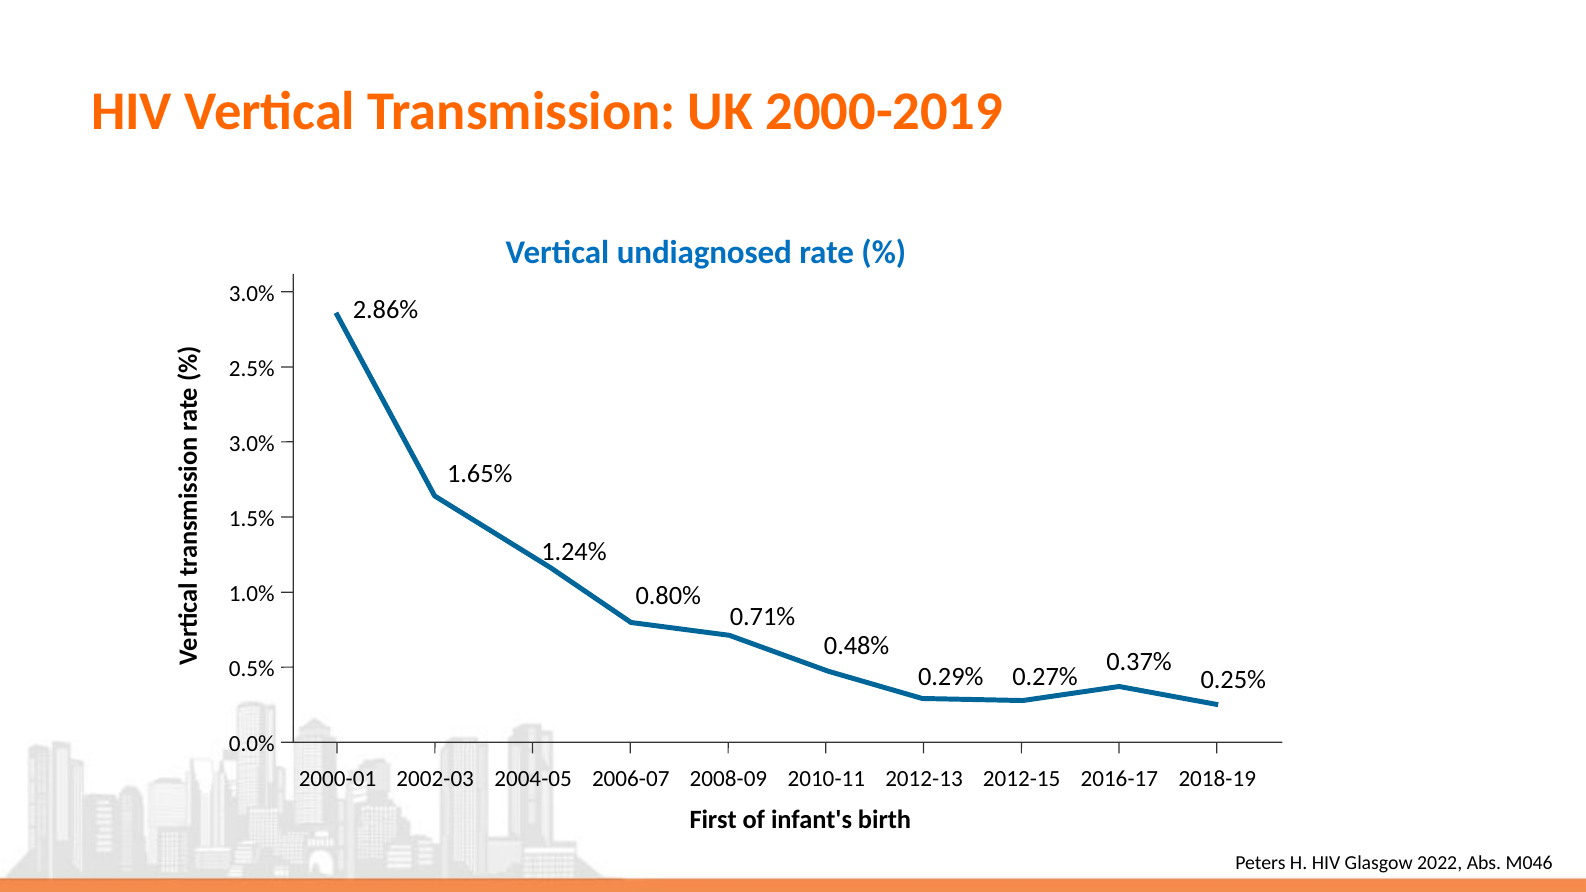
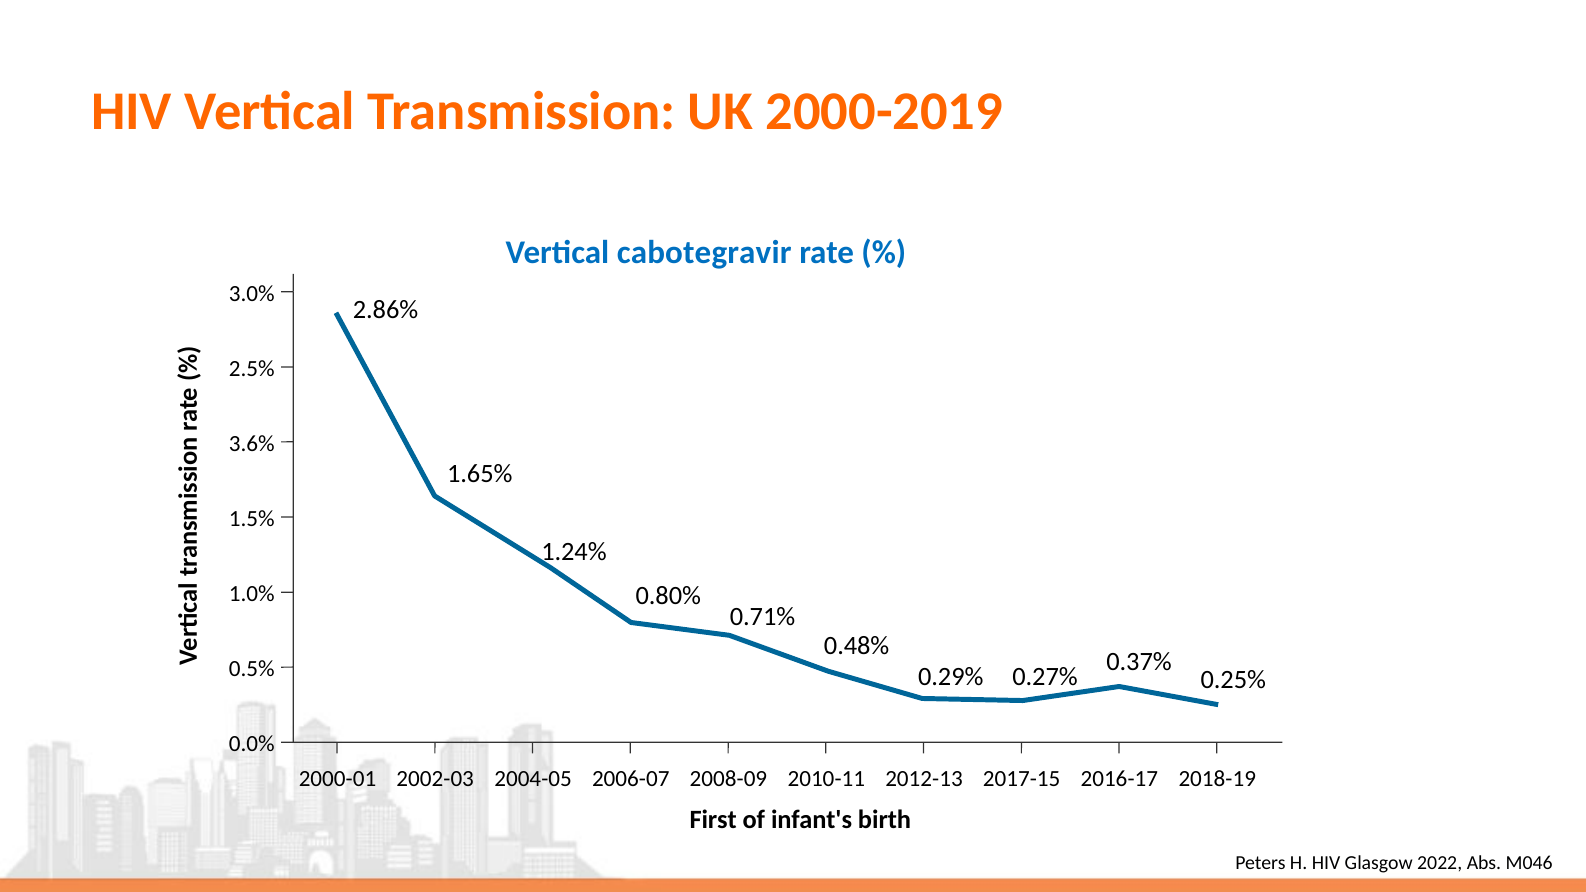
undiagnosed: undiagnosed -> cabotegravir
3.0% at (252, 444): 3.0% -> 3.6%
2012-15: 2012-15 -> 2017-15
